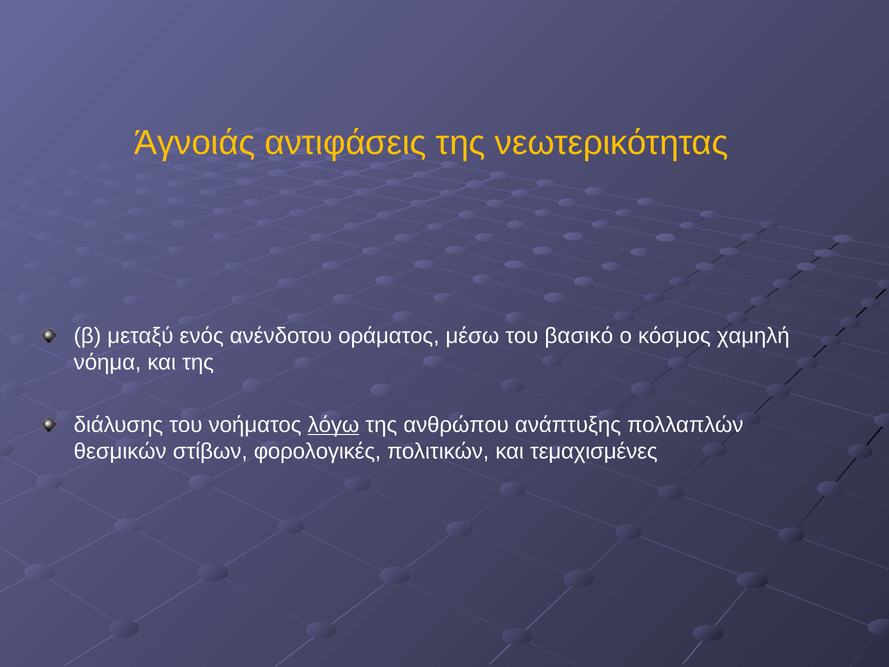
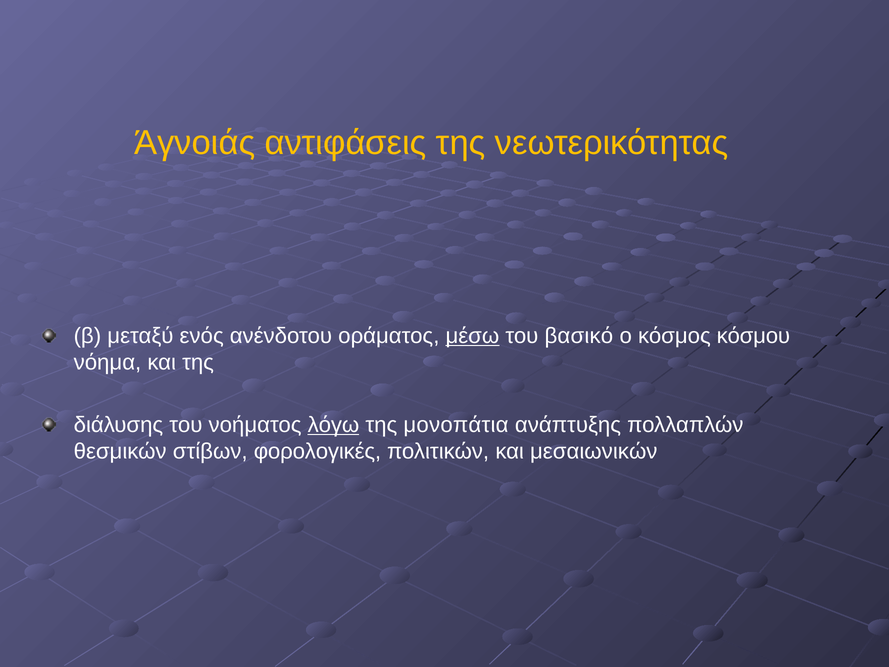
μέσω underline: none -> present
χαμηλή: χαμηλή -> κόσμου
ανθρώπου: ανθρώπου -> μονοπάτια
τεμαχισμένες: τεμαχισμένες -> μεσαιωνικών
